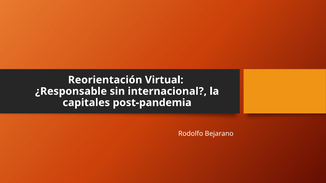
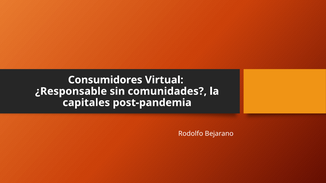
Reorientación: Reorientación -> Consumidores
internacional: internacional -> comunidades
